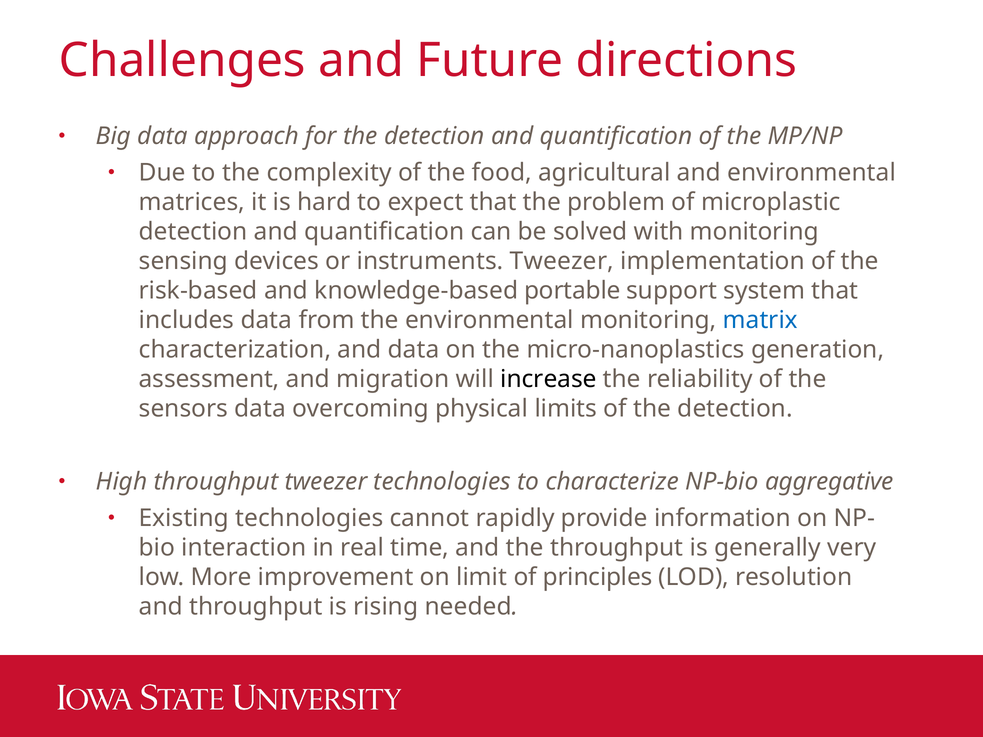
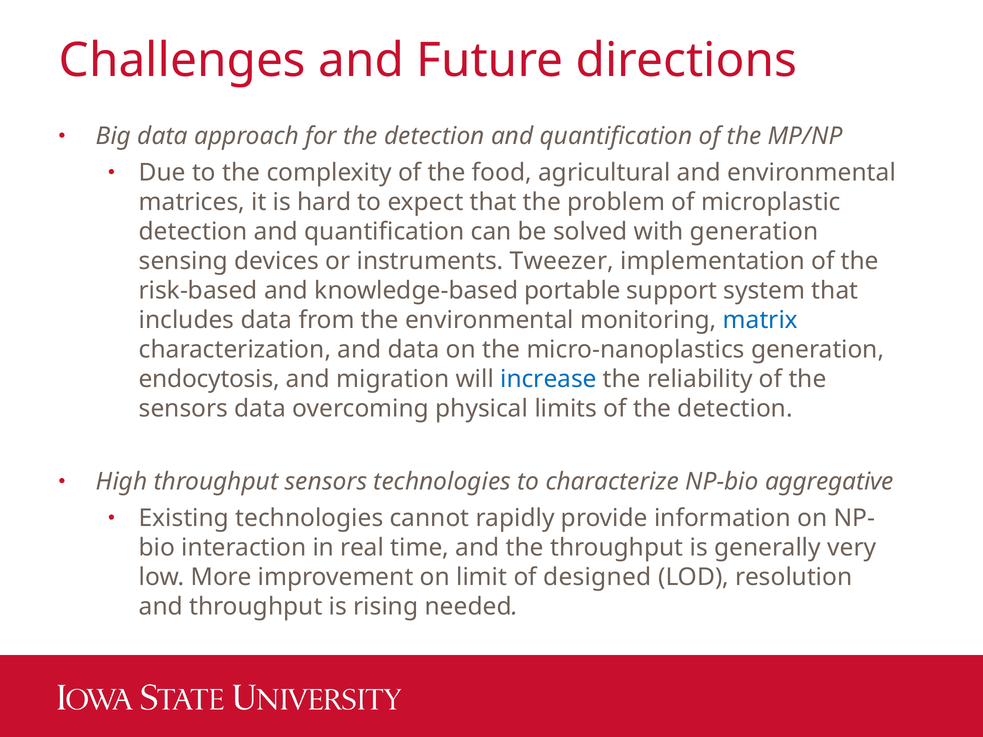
with monitoring: monitoring -> generation
assessment: assessment -> endocytosis
increase colour: black -> blue
throughput tweezer: tweezer -> sensors
principles: principles -> designed
